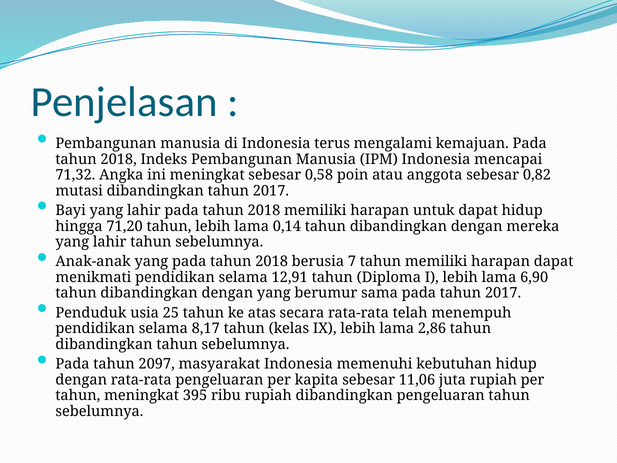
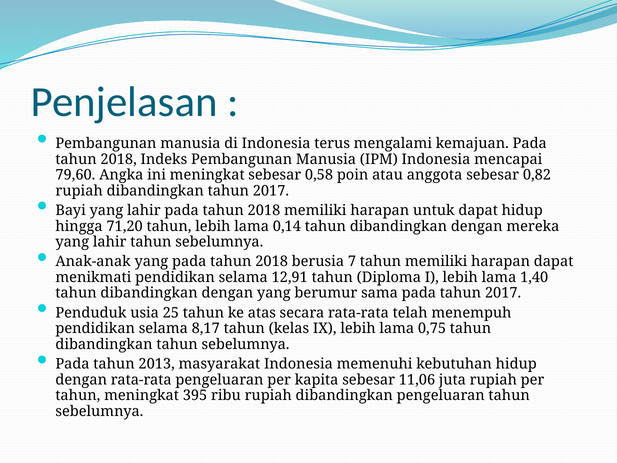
71,32: 71,32 -> 79,60
mutasi at (79, 191): mutasi -> rupiah
6,90: 6,90 -> 1,40
2,86: 2,86 -> 0,75
2097: 2097 -> 2013
